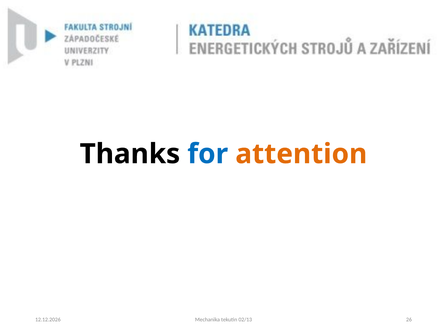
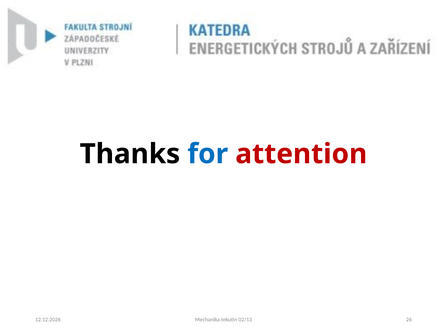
attention colour: orange -> red
